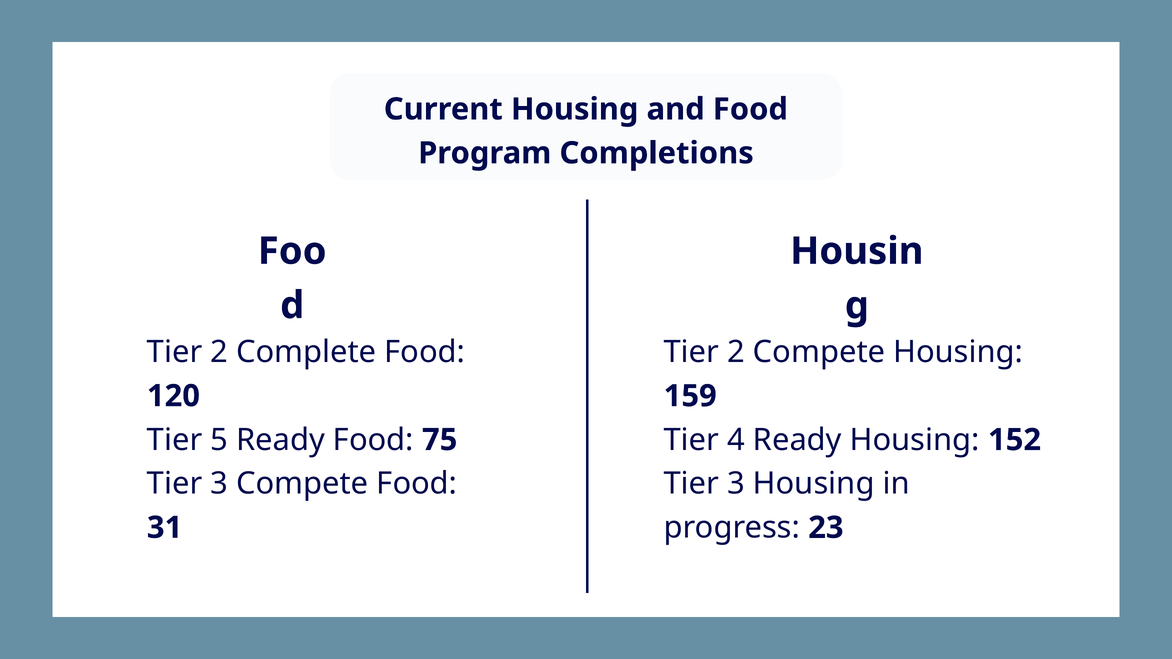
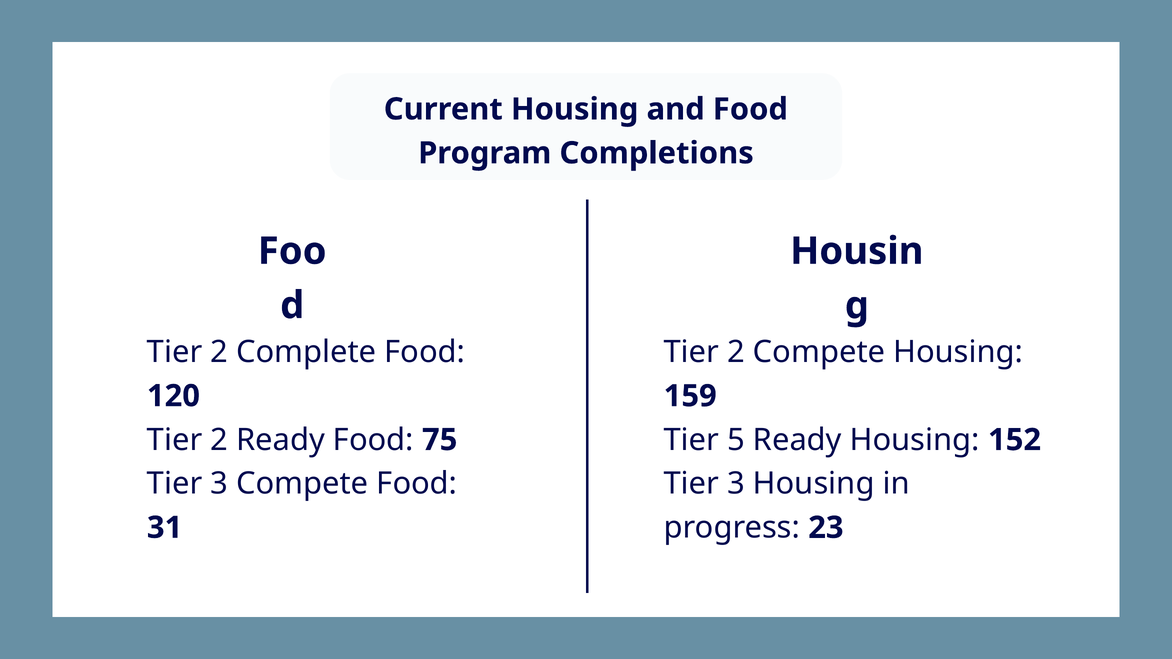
5 at (219, 440): 5 -> 2
4: 4 -> 5
